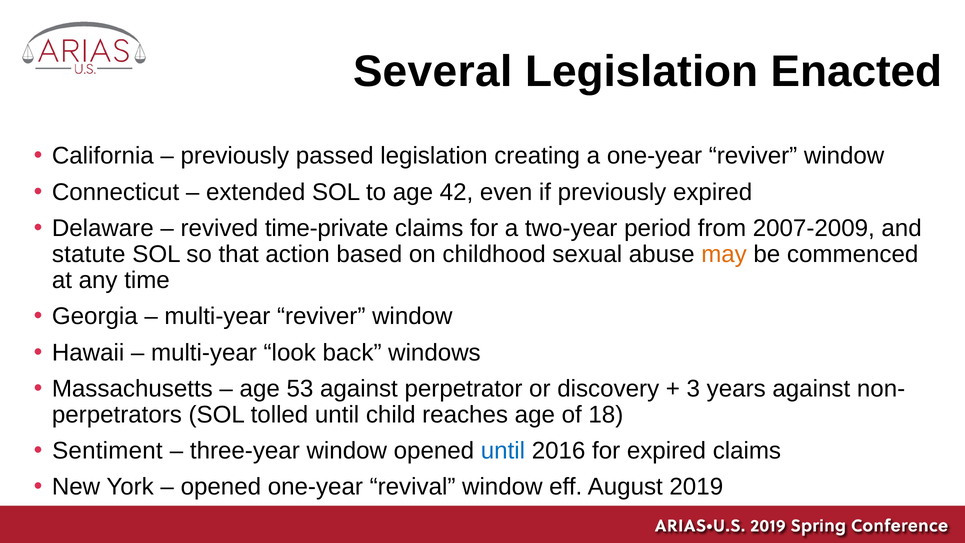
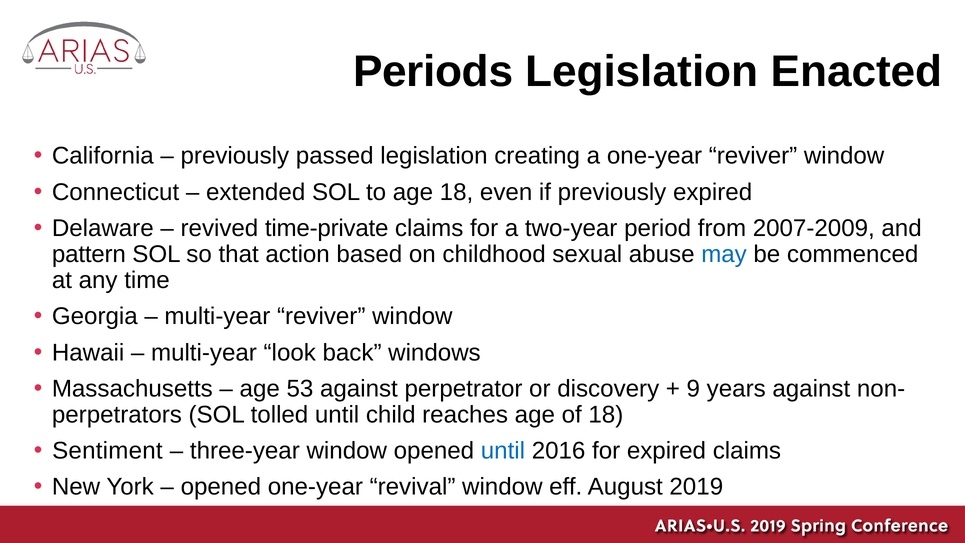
Several: Several -> Periods
age 42: 42 -> 18
statute: statute -> pattern
may colour: orange -> blue
3: 3 -> 9
